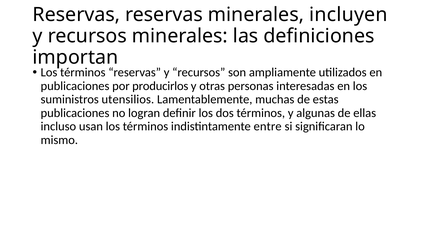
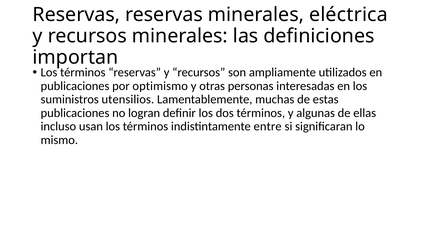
incluyen: incluyen -> eléctrica
producirlos: producirlos -> optimismo
